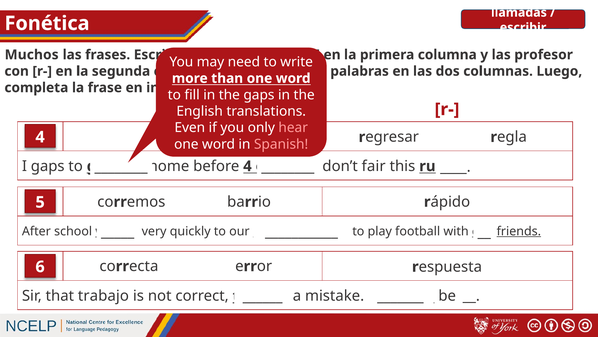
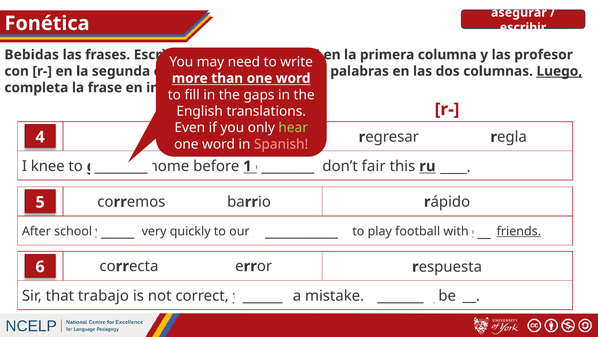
llamadas: llamadas -> asegurar
Muchos: Muchos -> Bebidas
Luego underline: none -> present
hear colour: pink -> light green
I gaps: gaps -> knee
before 4: 4 -> 1
